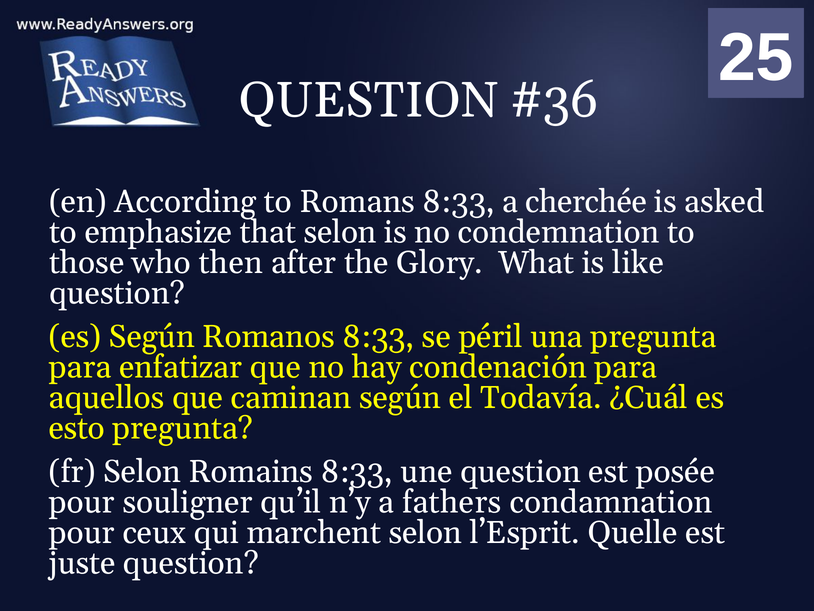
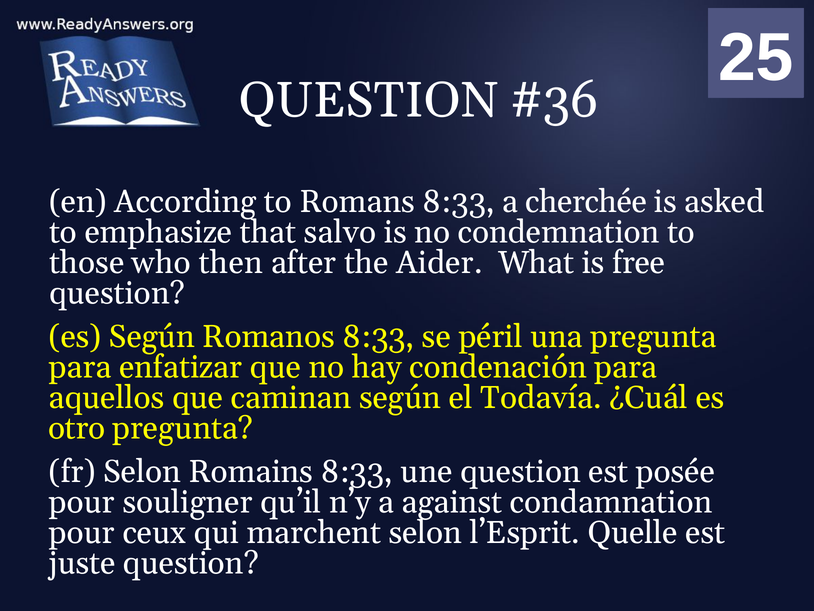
that selon: selon -> salvo
Glory: Glory -> Aider
like: like -> free
esto: esto -> otro
fathers: fathers -> against
